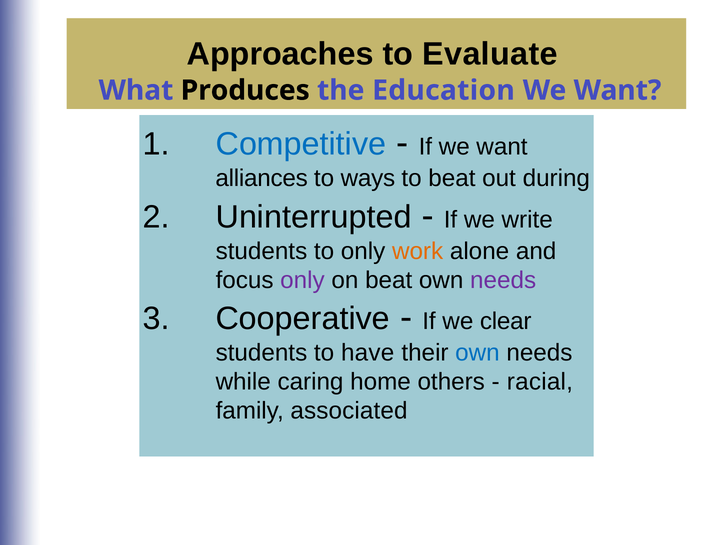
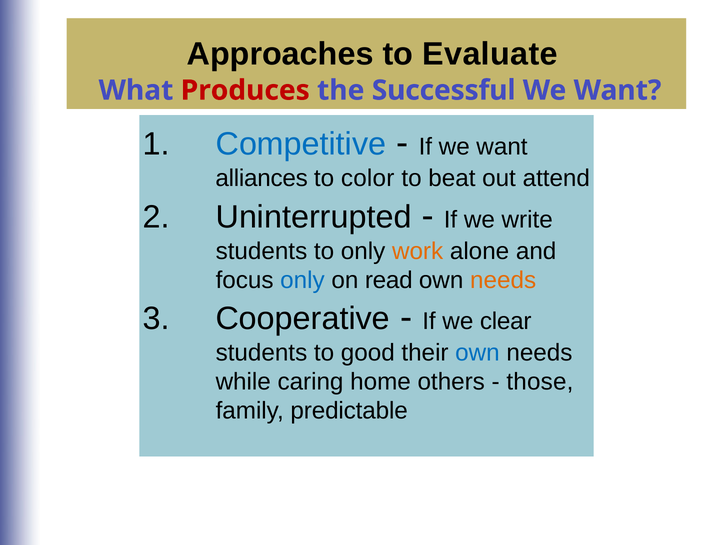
Produces colour: black -> red
Education: Education -> Successful
ways: ways -> color
during: during -> attend
only at (302, 280) colour: purple -> blue
on beat: beat -> read
needs at (503, 280) colour: purple -> orange
have: have -> good
racial: racial -> those
associated: associated -> predictable
